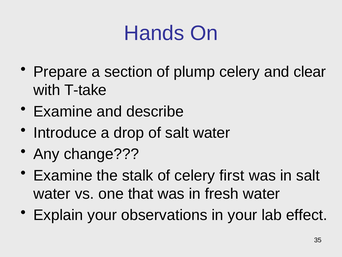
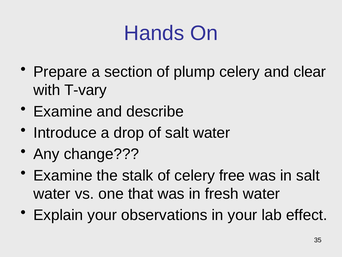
T-take: T-take -> T-vary
first: first -> free
